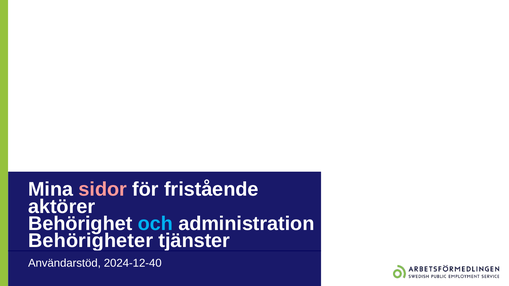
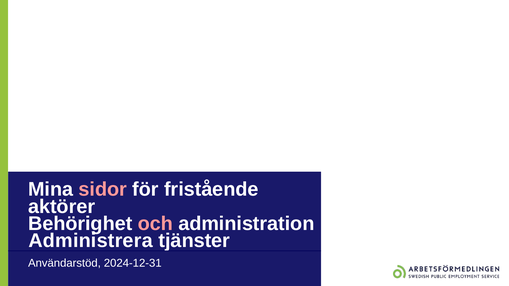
och colour: light blue -> pink
Behörigheter: Behörigheter -> Administrera
2024-12-40: 2024-12-40 -> 2024-12-31
